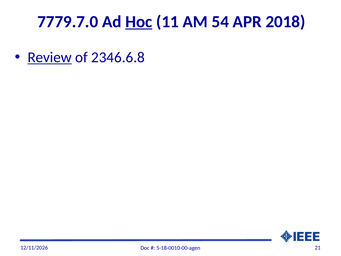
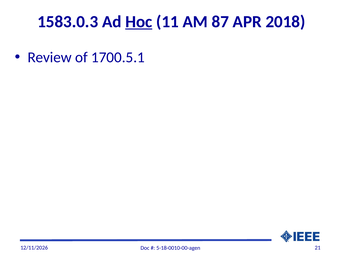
7779.7.0: 7779.7.0 -> 1583.0.3
54: 54 -> 87
Review underline: present -> none
2346.6.8: 2346.6.8 -> 1700.5.1
